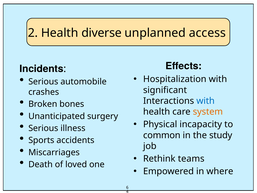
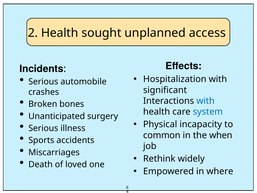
diverse: diverse -> sought
system colour: orange -> blue
study: study -> when
teams: teams -> widely
